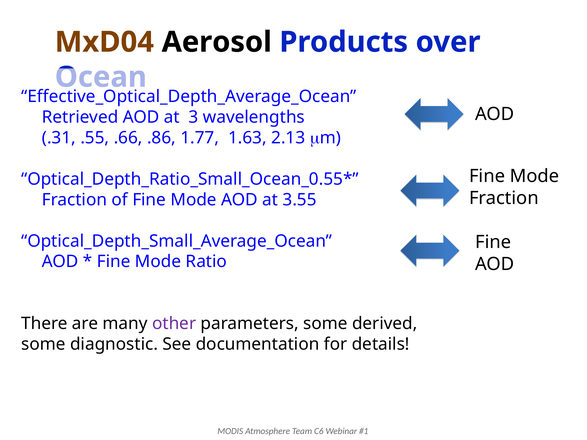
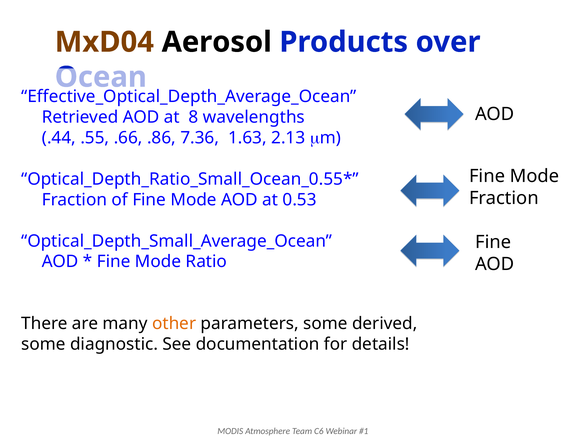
3: 3 -> 8
.31: .31 -> .44
1.77: 1.77 -> 7.36
3.55: 3.55 -> 0.53
other colour: purple -> orange
